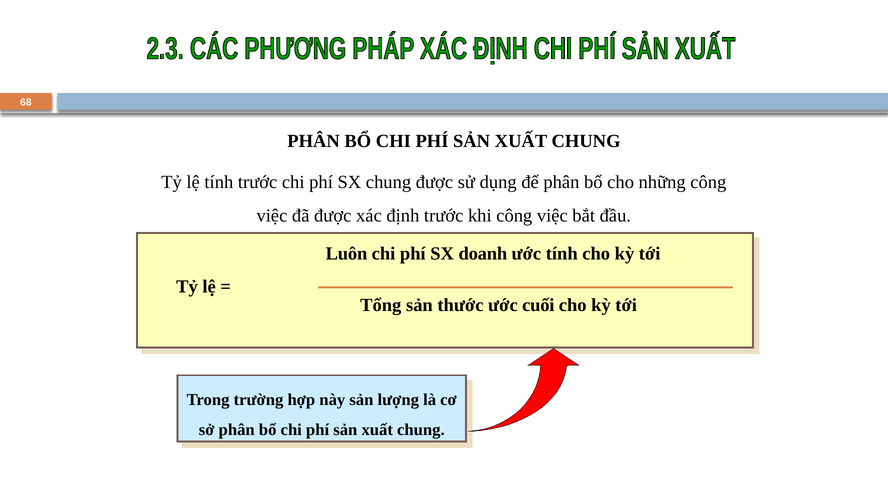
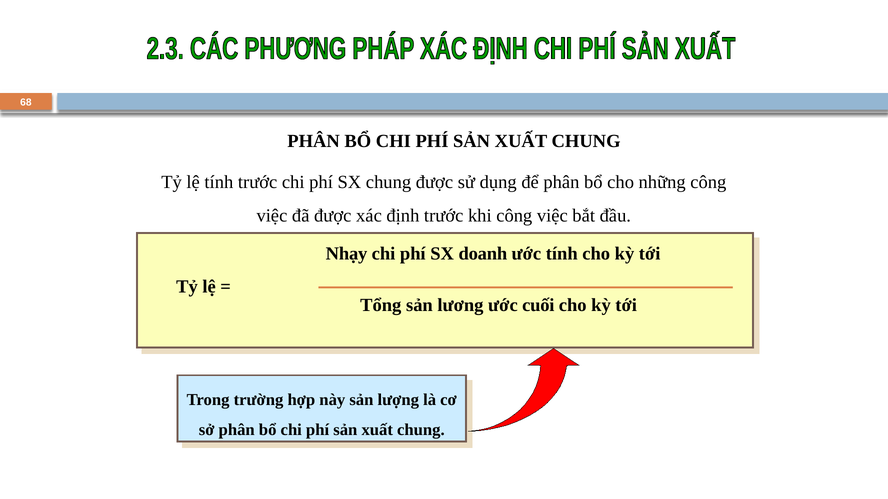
Luôn: Luôn -> Nhạy
thước: thước -> lương
